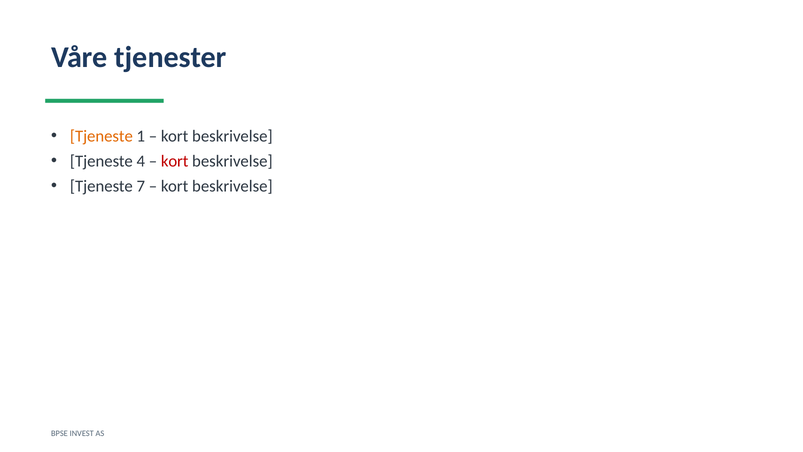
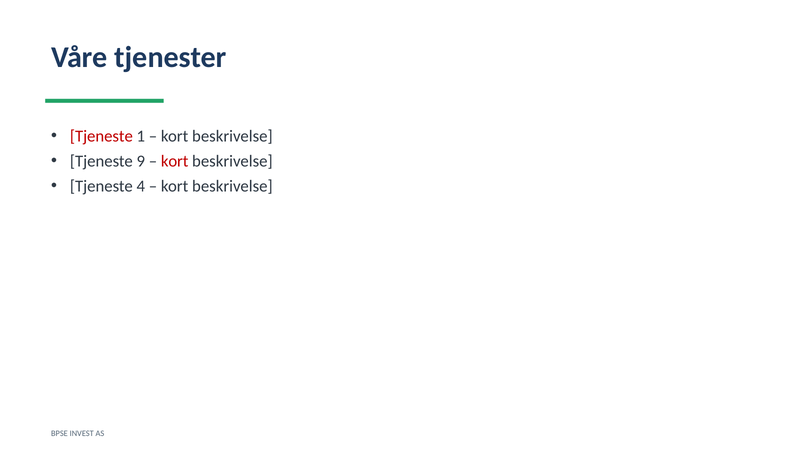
Tjeneste at (101, 136) colour: orange -> red
4: 4 -> 9
7: 7 -> 4
